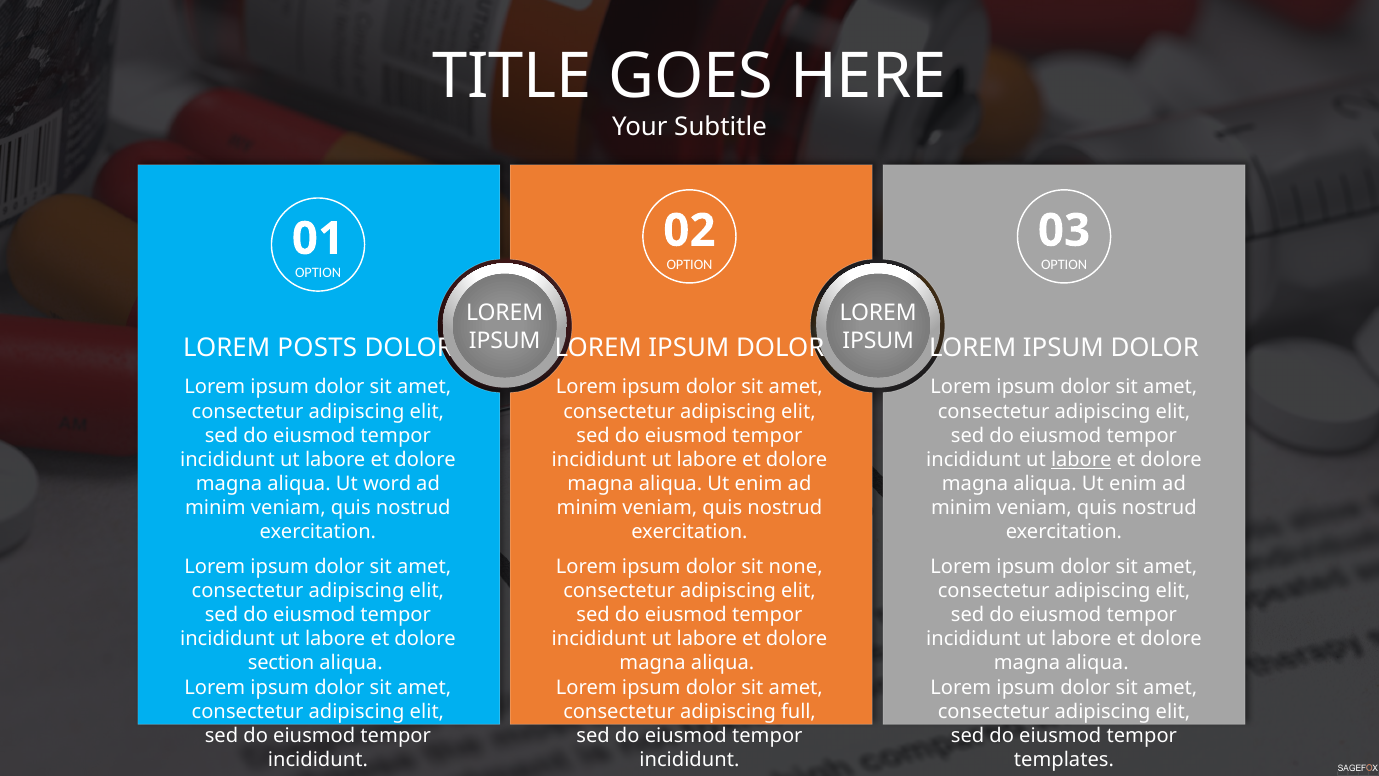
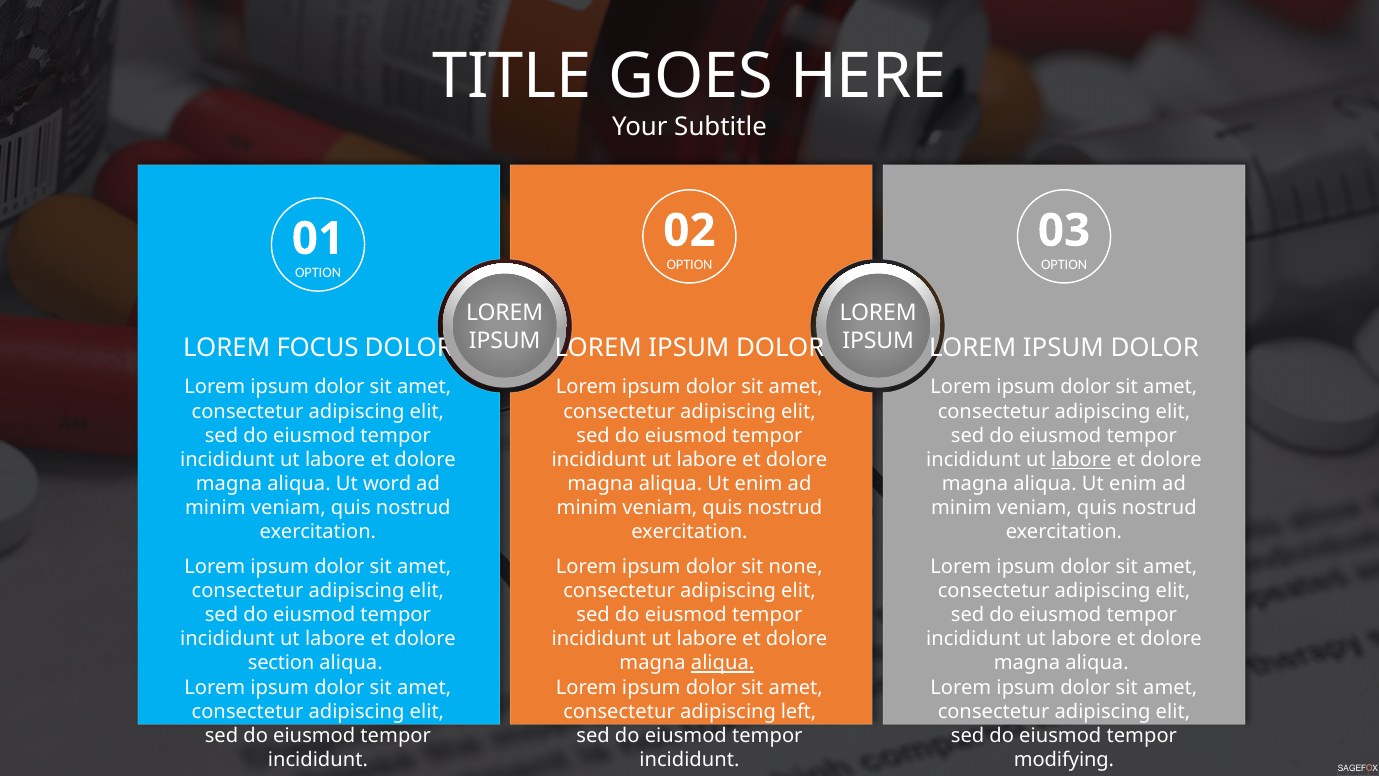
POSTS: POSTS -> FOCUS
aliqua at (723, 663) underline: none -> present
full: full -> left
templates: templates -> modifying
